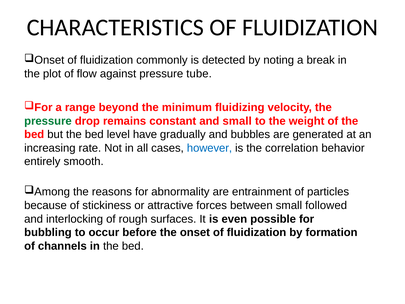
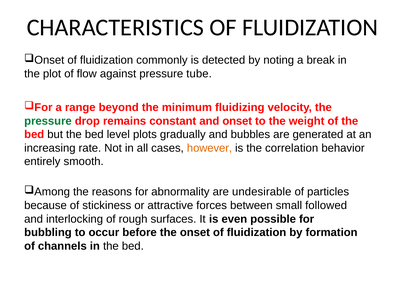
and small: small -> onset
have: have -> plots
however colour: blue -> orange
entrainment: entrainment -> undesirable
